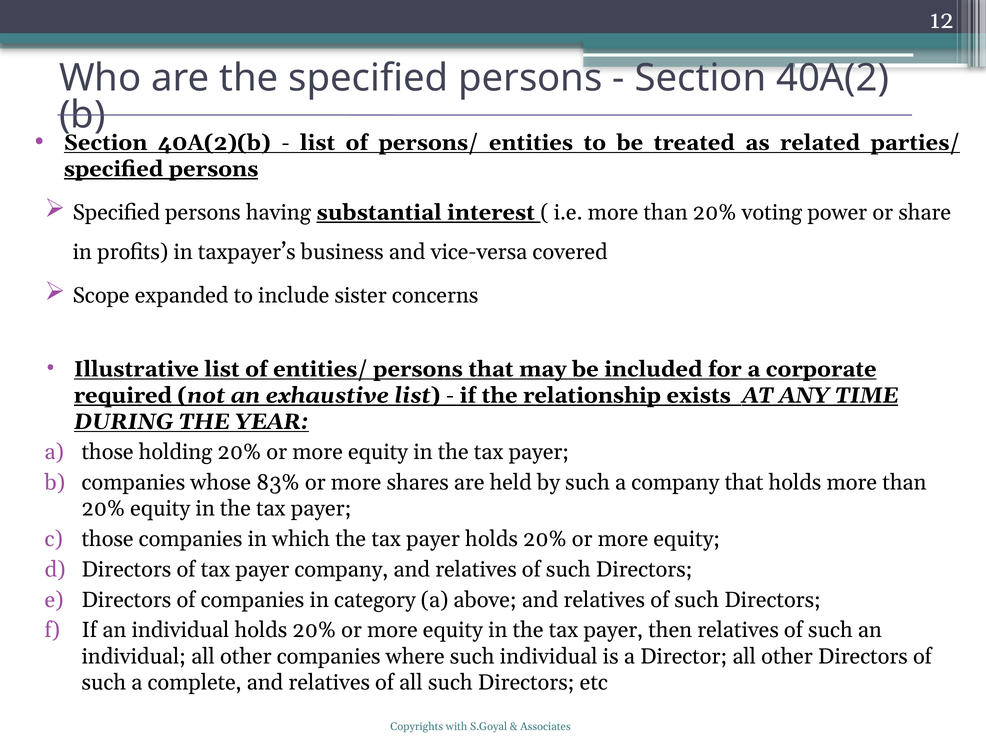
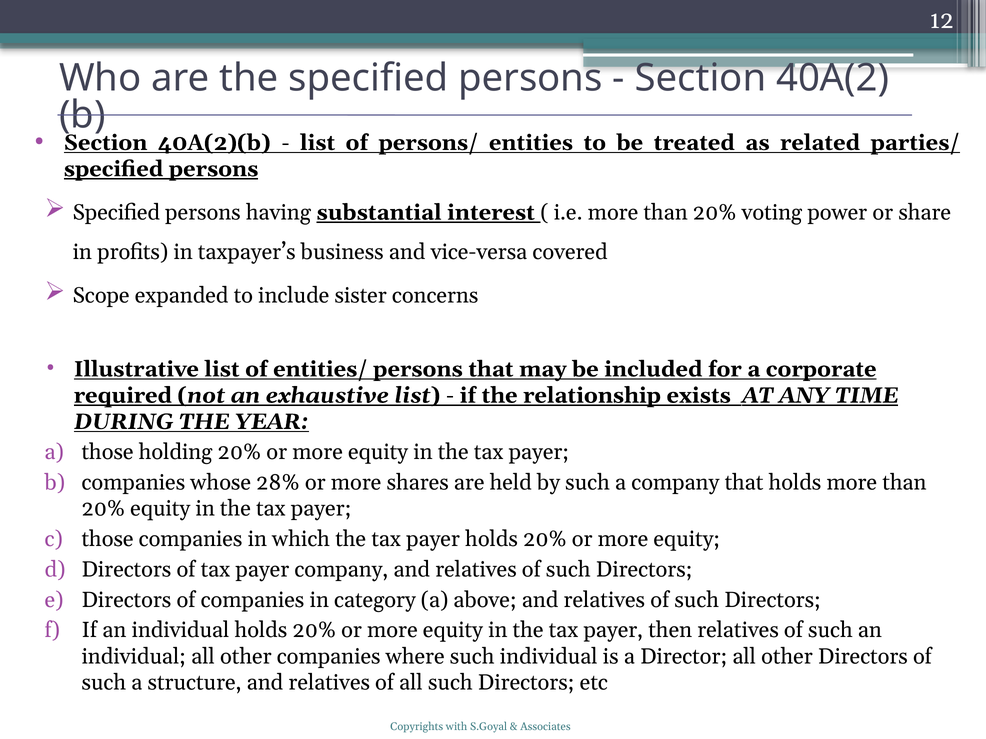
83%: 83% -> 28%
complete: complete -> structure
